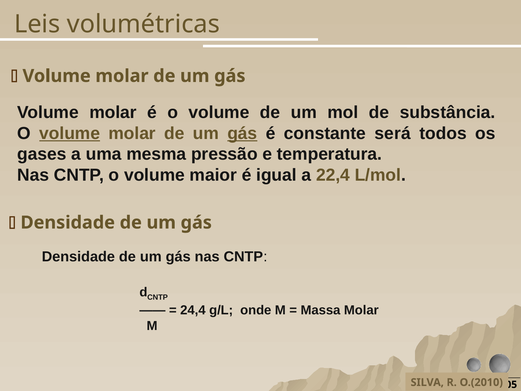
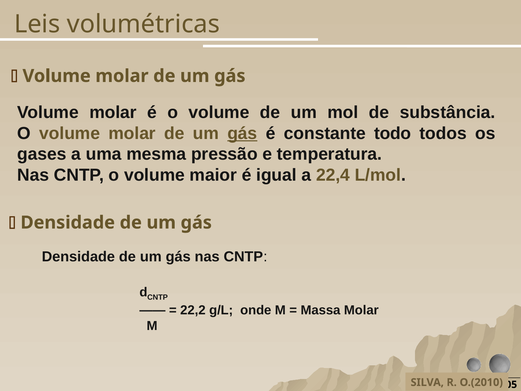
volume at (70, 133) underline: present -> none
será: será -> todo
24,4: 24,4 -> 22,2
